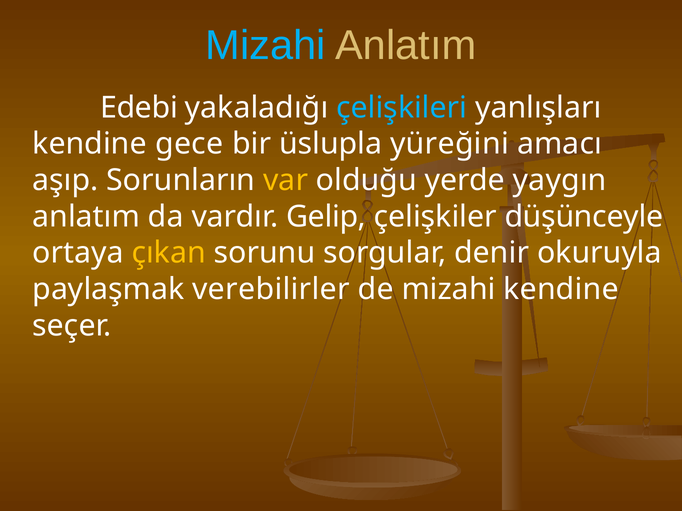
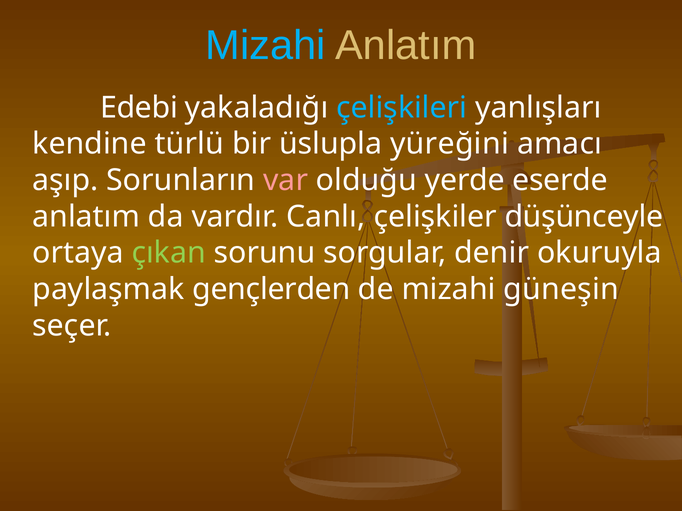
gece: gece -> türlü
var colour: yellow -> pink
yaygın: yaygın -> eserde
Gelip: Gelip -> Canlı
çıkan colour: yellow -> light green
verebilirler: verebilirler -> gençlerden
mizahi kendine: kendine -> güneşin
